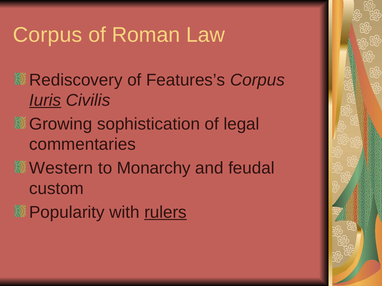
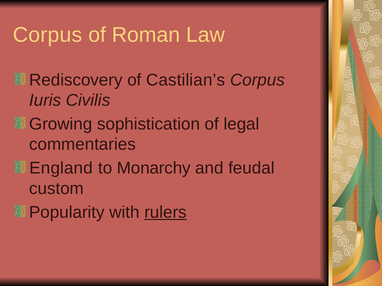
Features’s: Features’s -> Castilian’s
Iuris underline: present -> none
Western: Western -> England
